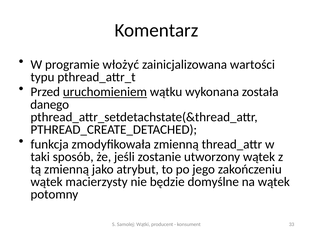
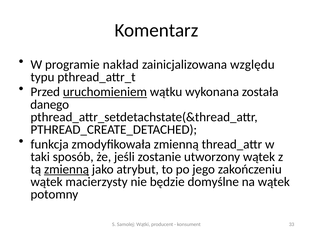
włożyć: włożyć -> nakład
wartości: wartości -> względu
zmienną at (67, 169) underline: none -> present
